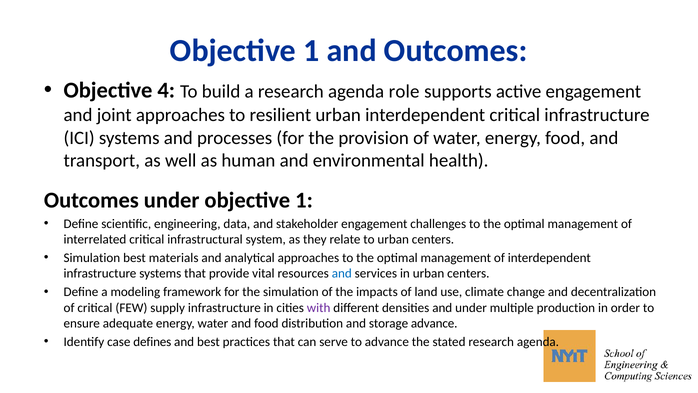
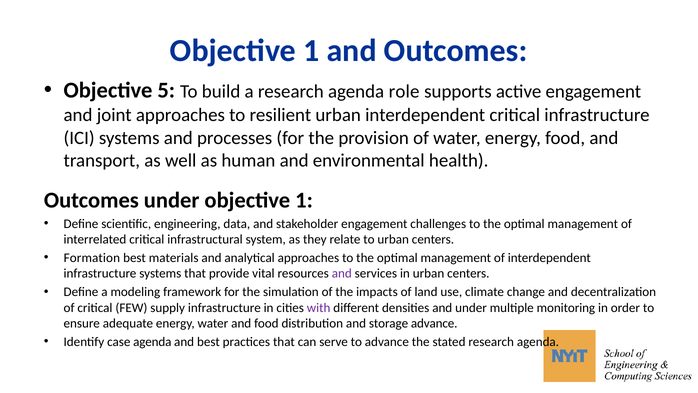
4: 4 -> 5
Simulation at (92, 258): Simulation -> Formation
and at (342, 273) colour: blue -> purple
production: production -> monitoring
case defines: defines -> agenda
